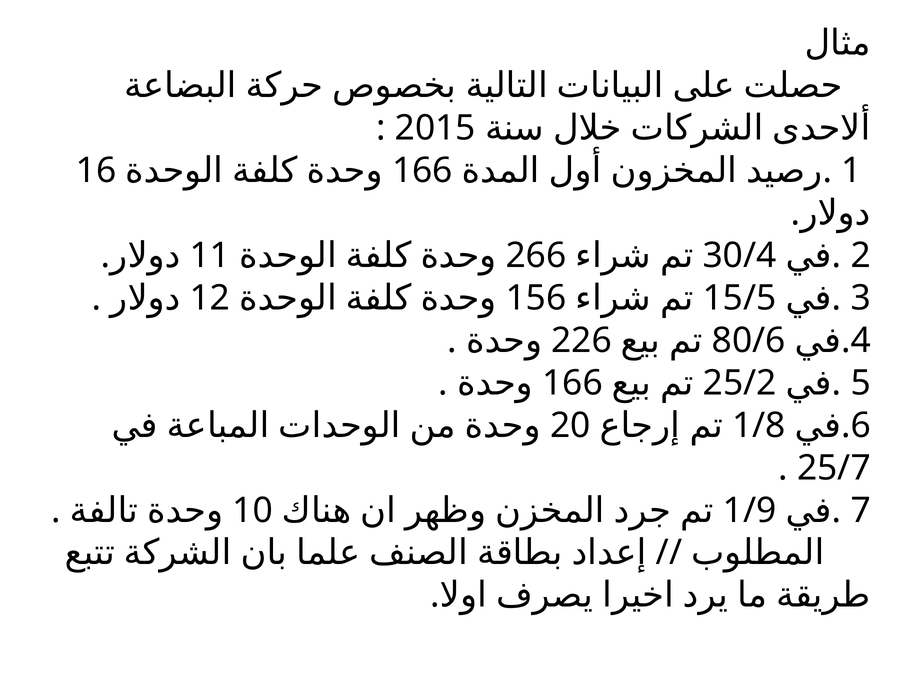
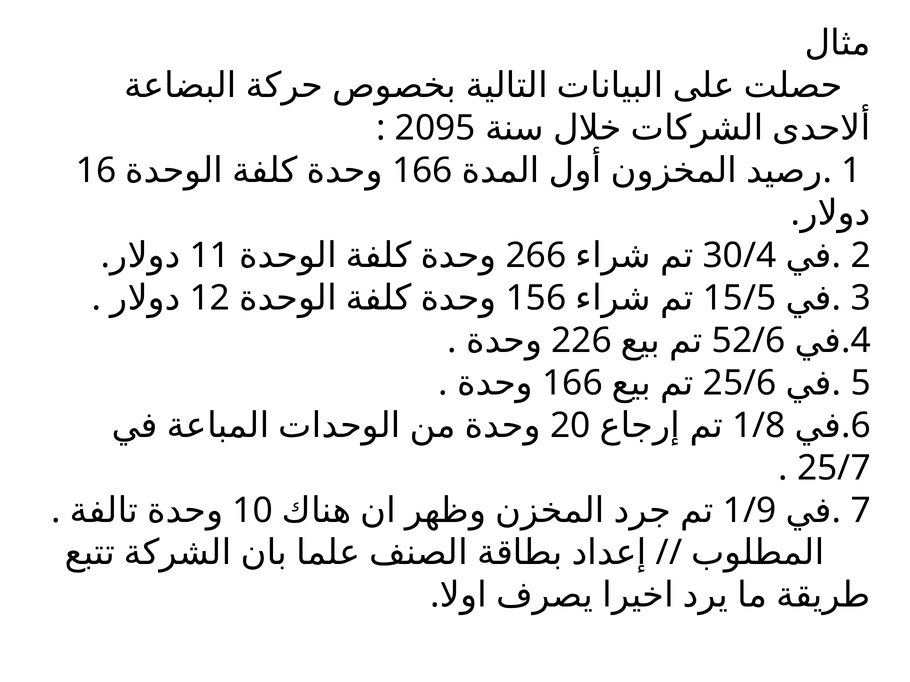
2015: 2015 -> 2095
80/6: 80/6 -> 52/6
25/2: 25/2 -> 25/6
